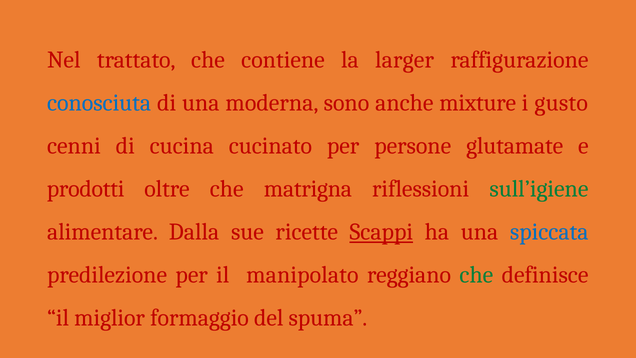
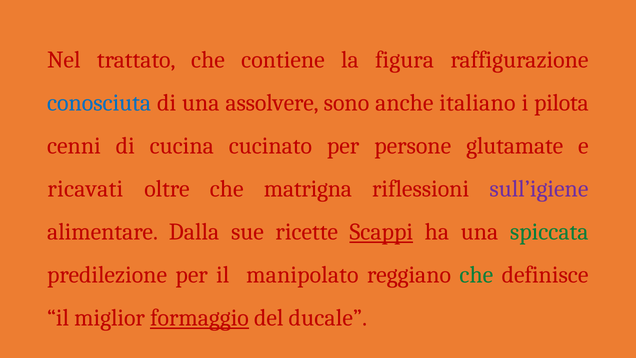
larger: larger -> figura
moderna: moderna -> assolvere
mixture: mixture -> italiano
gusto: gusto -> pilota
prodotti: prodotti -> ricavati
sull’igiene colour: green -> purple
spiccata colour: blue -> green
formaggio underline: none -> present
spuma: spuma -> ducale
